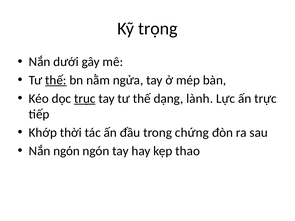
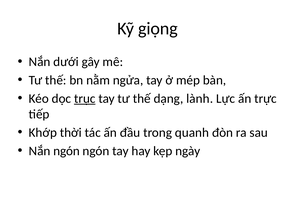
trọng: trọng -> giọng
thế at (56, 80) underline: present -> none
chứng: chứng -> quanh
thao: thao -> ngày
